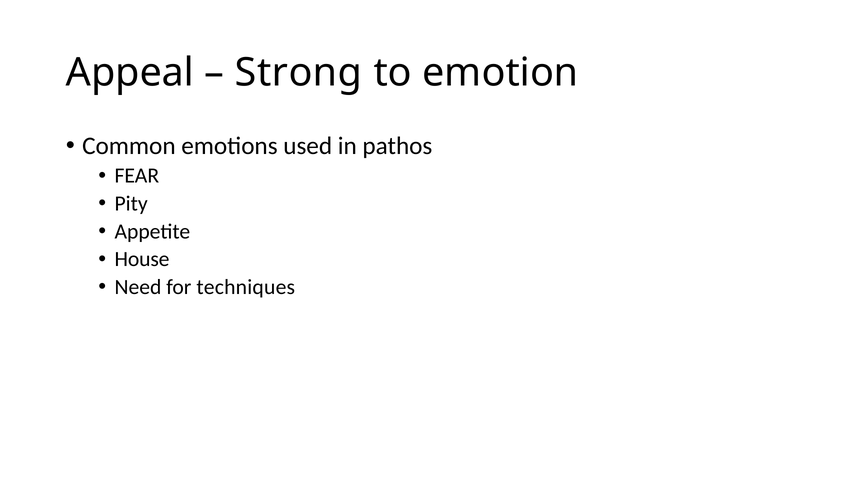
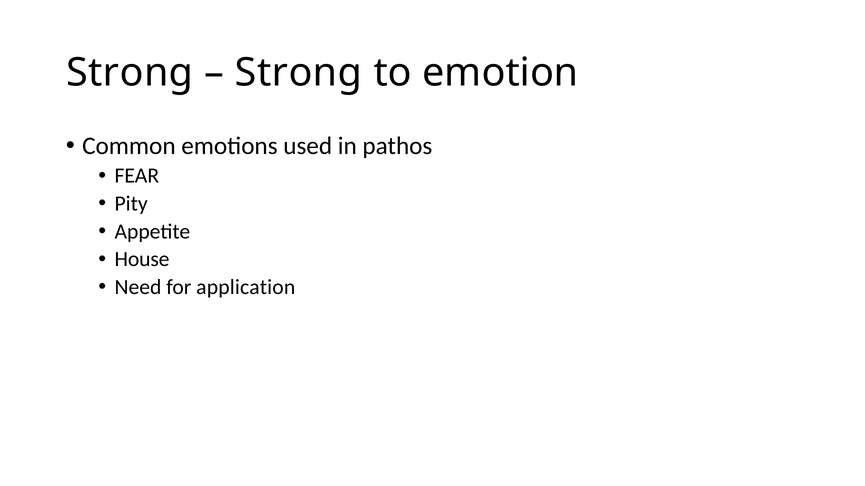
Appeal at (130, 73): Appeal -> Strong
techniques: techniques -> application
